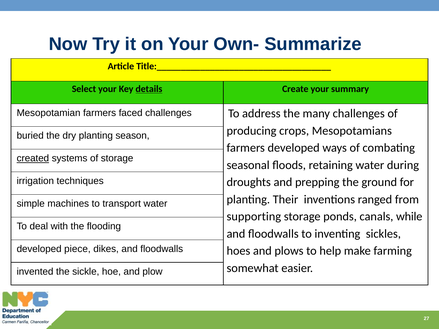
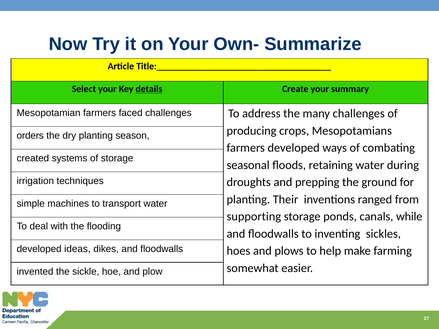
buried: buried -> orders
created underline: present -> none
piece: piece -> ideas
